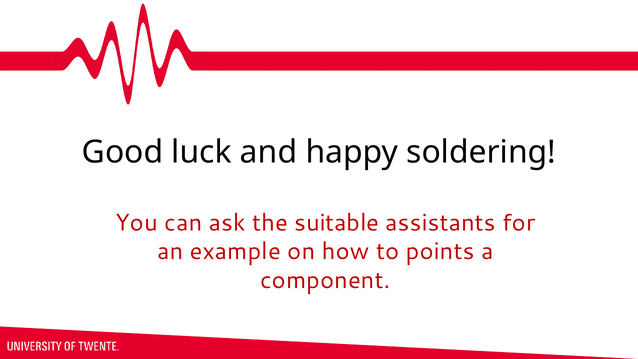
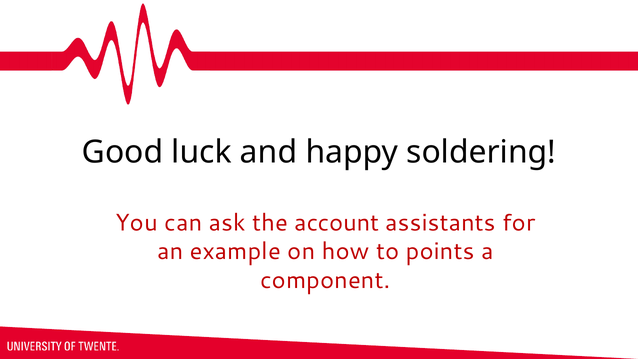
suitable: suitable -> account
